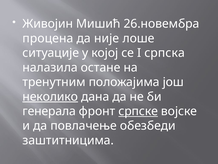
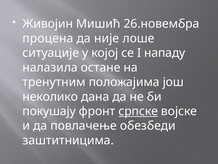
српска: српска -> нападу
неколико underline: present -> none
генерала: генерала -> покушају
